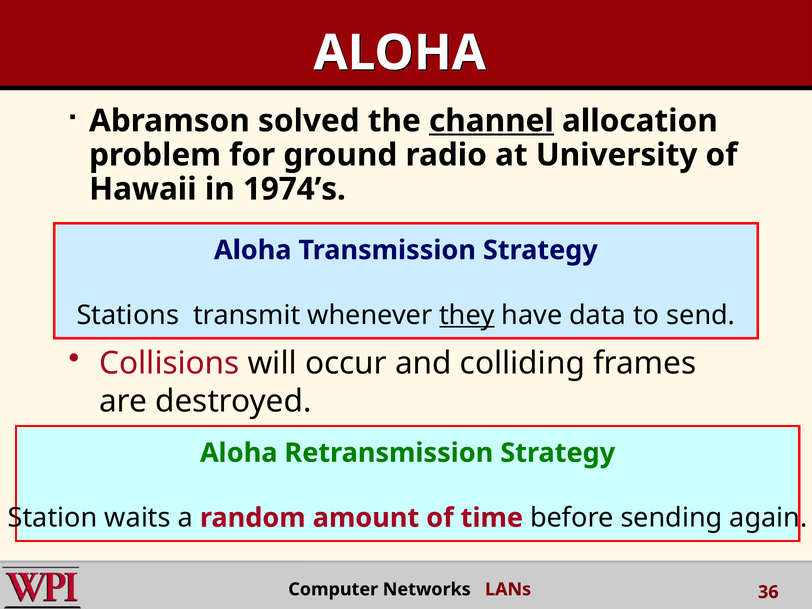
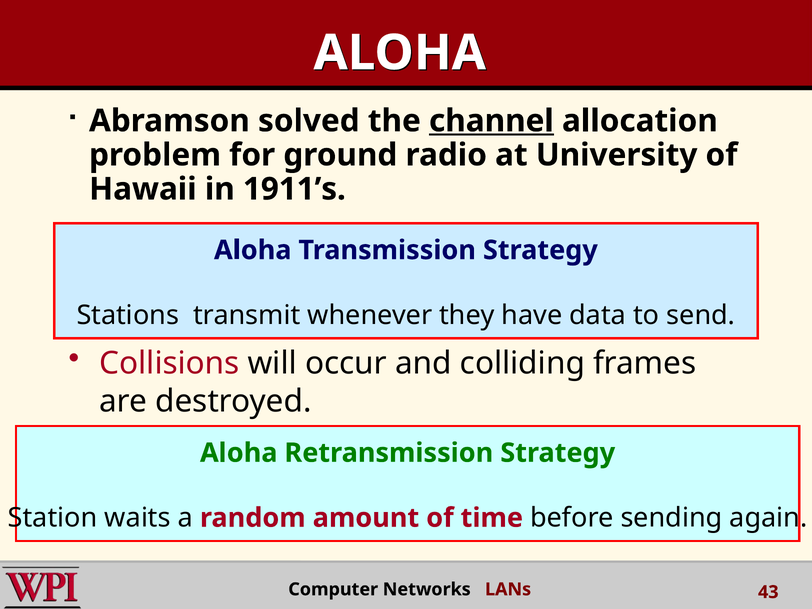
1974’s: 1974’s -> 1911’s
they underline: present -> none
36: 36 -> 43
